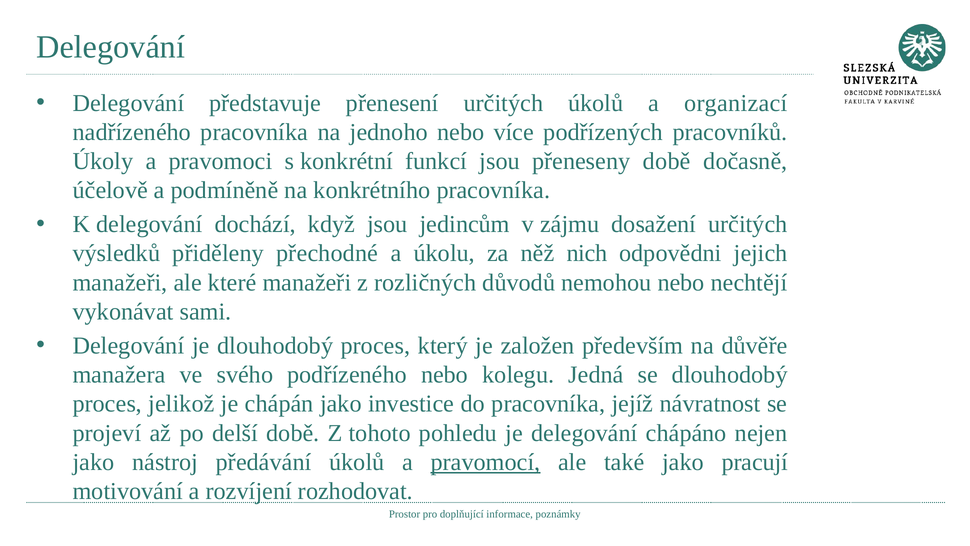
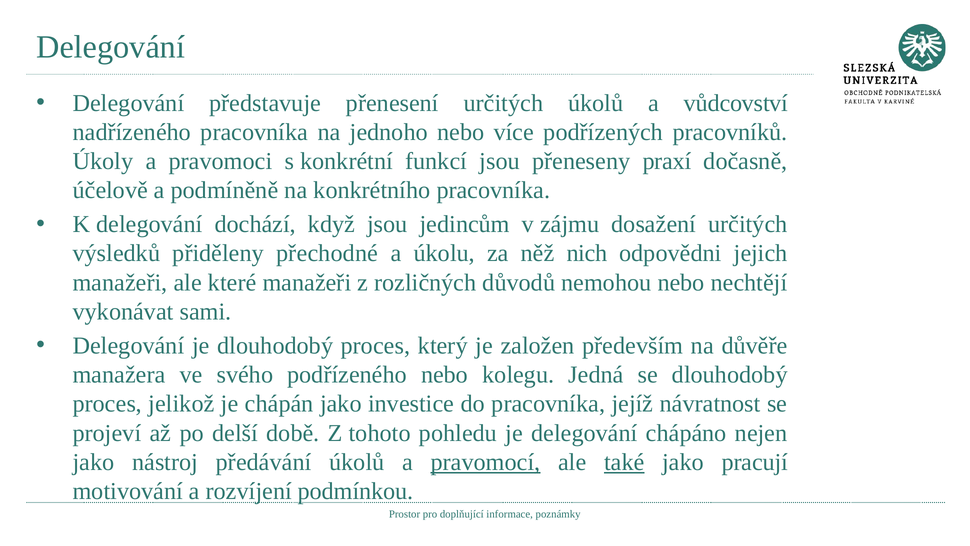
organizací: organizací -> vůdcovství
přeneseny době: době -> praxí
také underline: none -> present
rozhodovat: rozhodovat -> podmínkou
